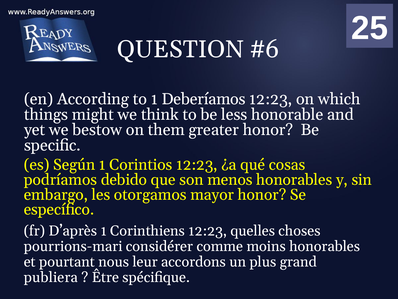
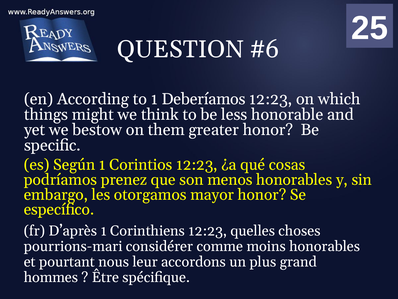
debido: debido -> prenez
publiera: publiera -> hommes
